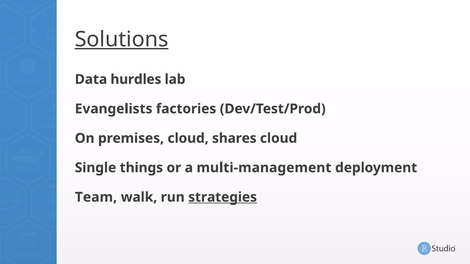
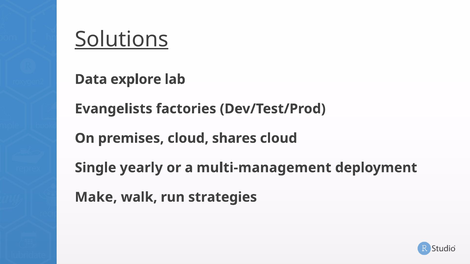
hurdles: hurdles -> explore
things: things -> yearly
Team: Team -> Make
strategies underline: present -> none
